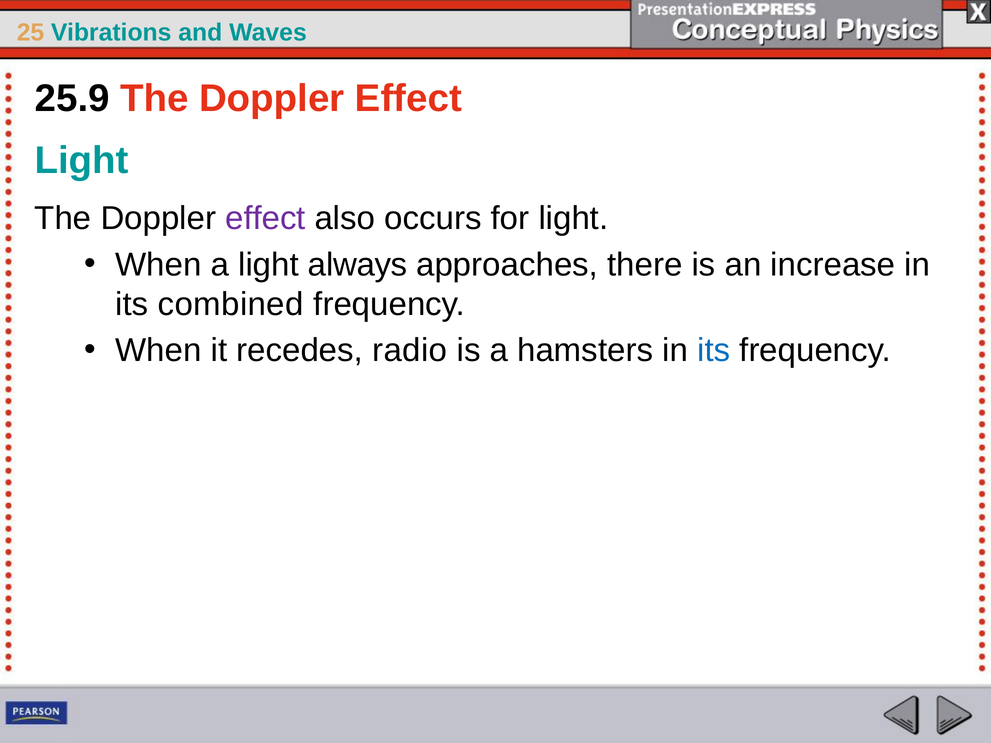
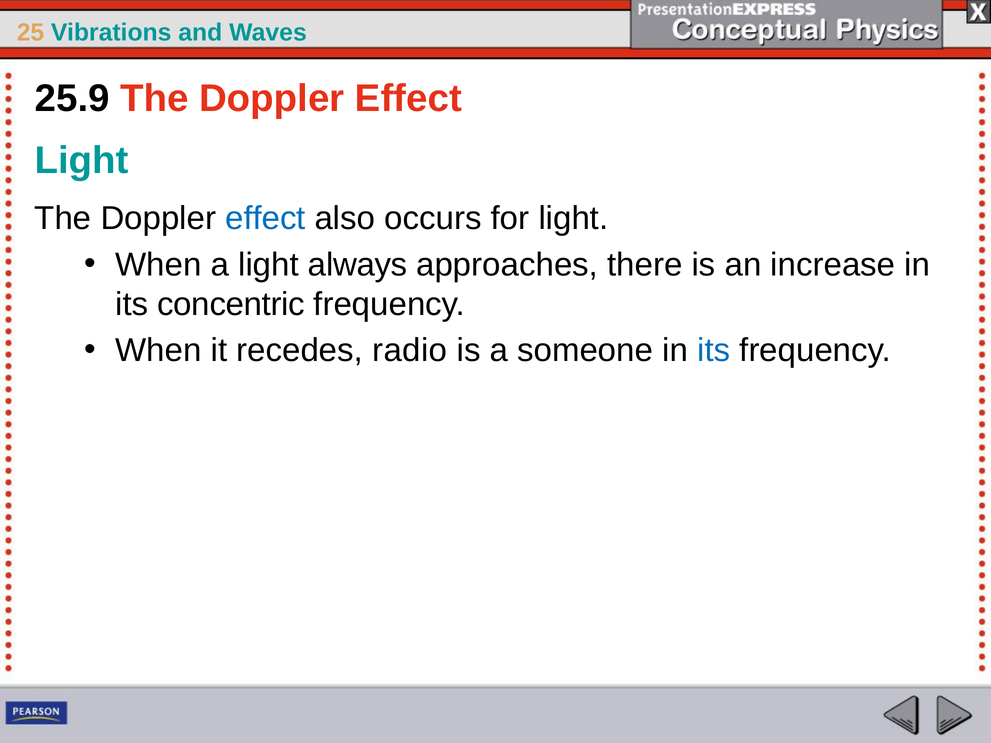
effect at (265, 219) colour: purple -> blue
combined: combined -> concentric
hamsters: hamsters -> someone
